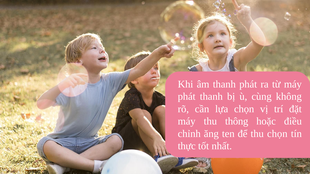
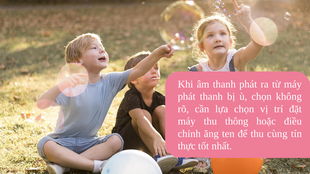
ù cùng: cùng -> chọn
thu chọn: chọn -> cùng
